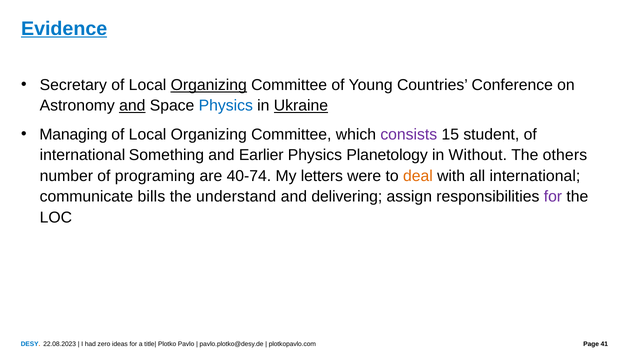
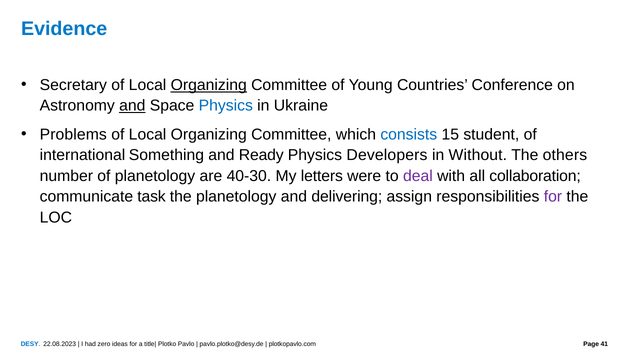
Evidence underline: present -> none
Ukraine underline: present -> none
Managing: Managing -> Problems
consists colour: purple -> blue
Earlier: Earlier -> Ready
Planetology: Planetology -> Developers
of programing: programing -> planetology
40-74: 40-74 -> 40-30
deal colour: orange -> purple
all international: international -> collaboration
bills: bills -> task
the understand: understand -> planetology
